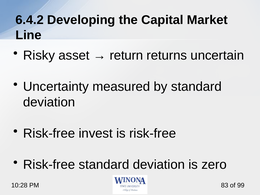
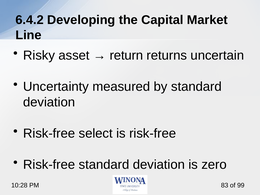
invest: invest -> select
